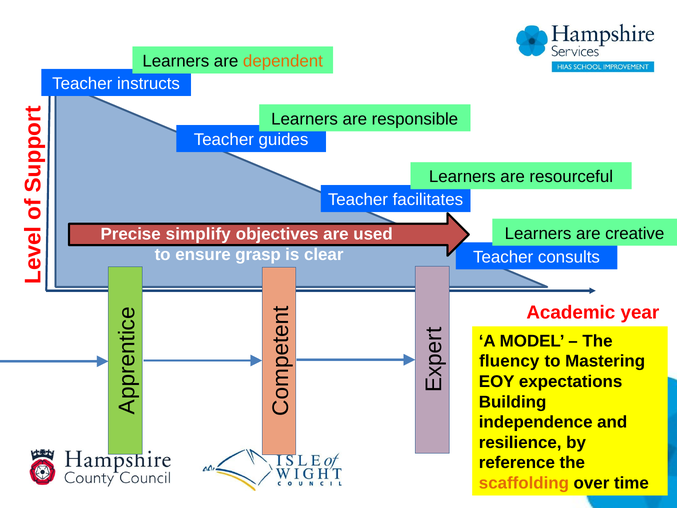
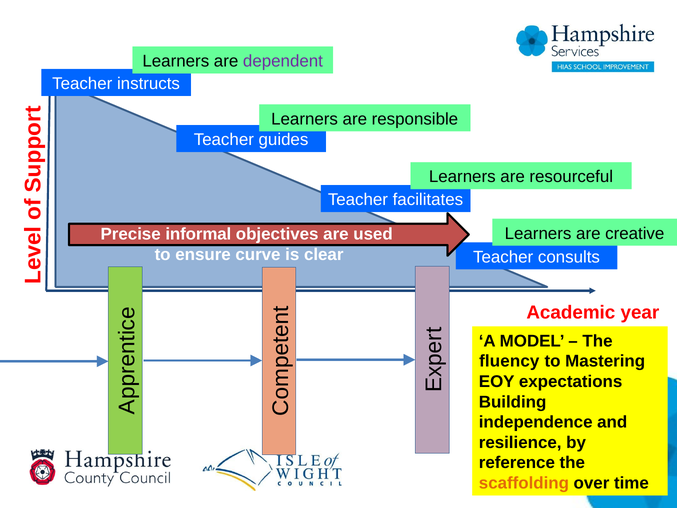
dependent colour: orange -> purple
simplify: simplify -> informal
grasp: grasp -> curve
